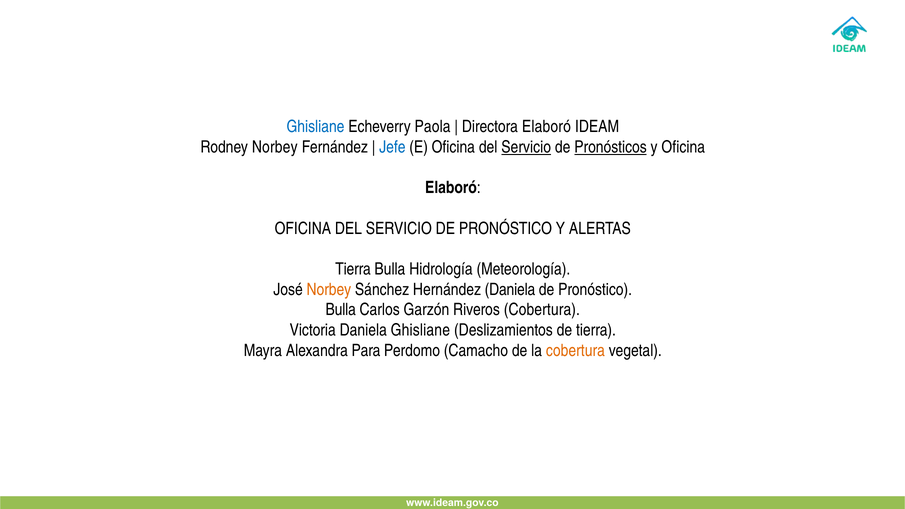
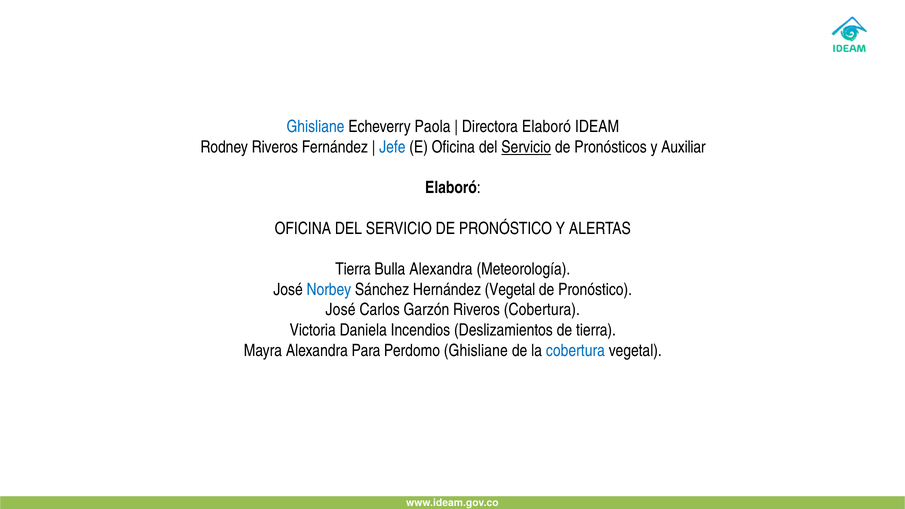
Rodney Norbey: Norbey -> Riveros
Pronósticos underline: present -> none
y Oficina: Oficina -> Auxiliar
Bulla Hidrología: Hidrología -> Alexandra
Norbey at (329, 290) colour: orange -> blue
Hernández Daniela: Daniela -> Vegetal
Bulla at (341, 310): Bulla -> José
Daniela Ghisliane: Ghisliane -> Incendios
Perdomo Camacho: Camacho -> Ghisliane
cobertura at (575, 351) colour: orange -> blue
